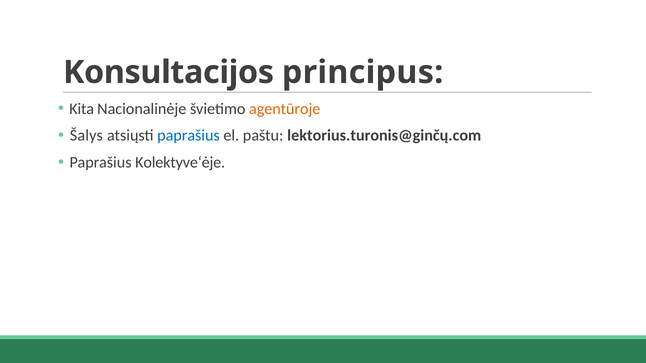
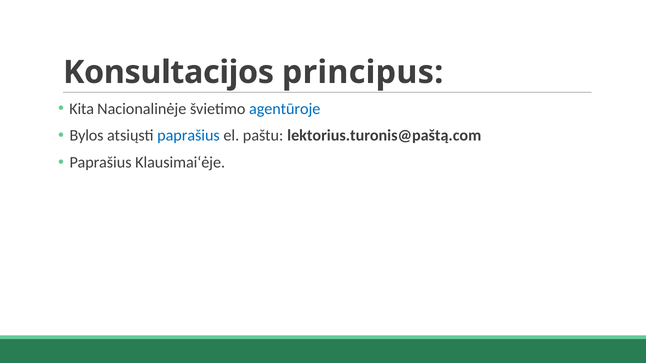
agentūroje colour: orange -> blue
Šalys: Šalys -> Bylos
lektorius.turonis@ginčų.com: lektorius.turonis@ginčų.com -> lektorius.turonis@paštą.com
Kolektyve‘ėje: Kolektyve‘ėje -> Klausimai‘ėje
